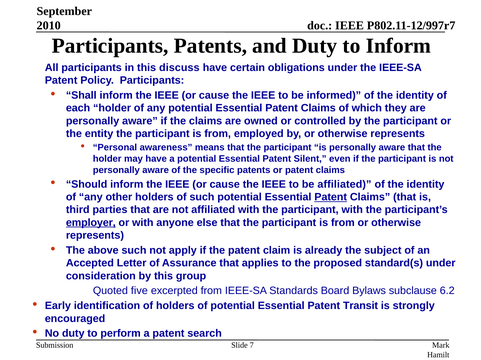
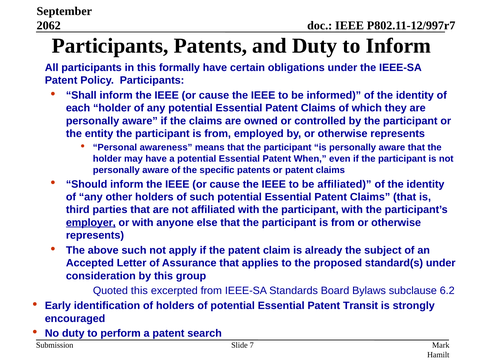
2010: 2010 -> 2062
discuss: discuss -> formally
Silent: Silent -> When
Patent at (331, 197) underline: present -> none
Quoted five: five -> this
